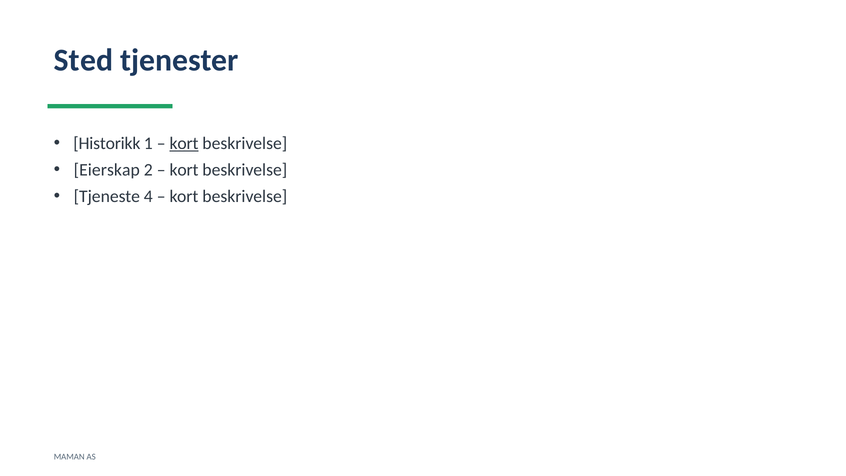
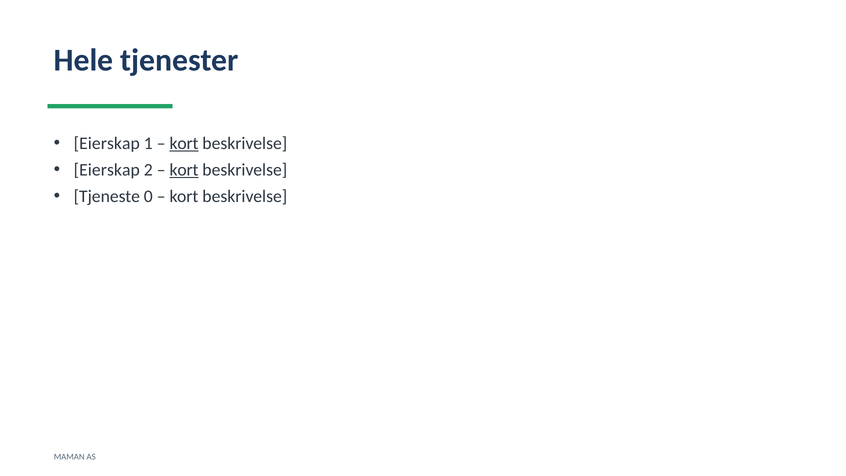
Sted: Sted -> Hele
Historikk at (107, 143): Historikk -> Eierskap
kort at (184, 170) underline: none -> present
4: 4 -> 0
